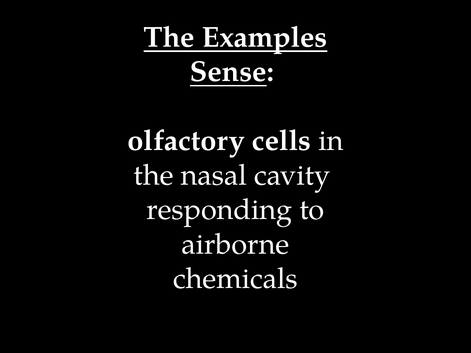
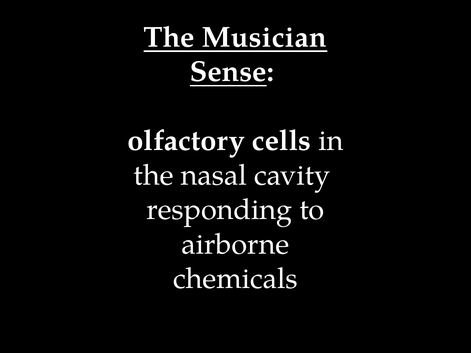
Examples: Examples -> Musician
